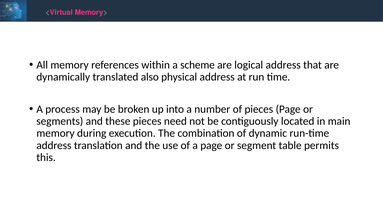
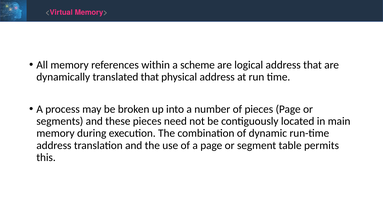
translated also: also -> that
